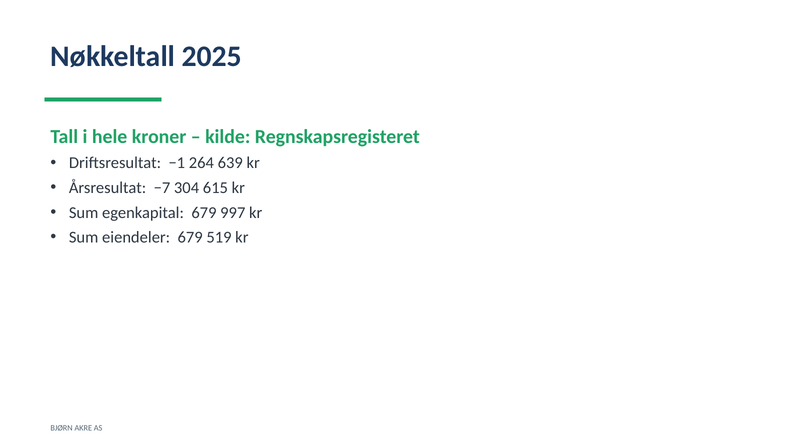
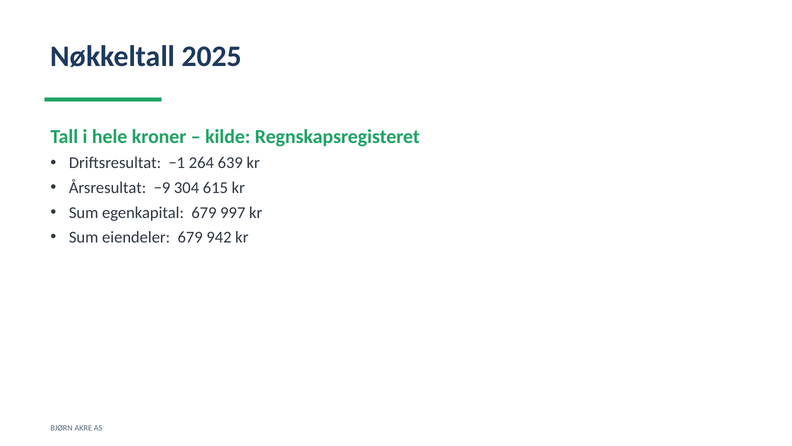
−7: −7 -> −9
519: 519 -> 942
